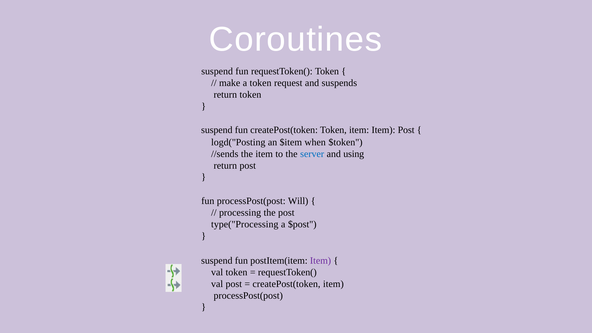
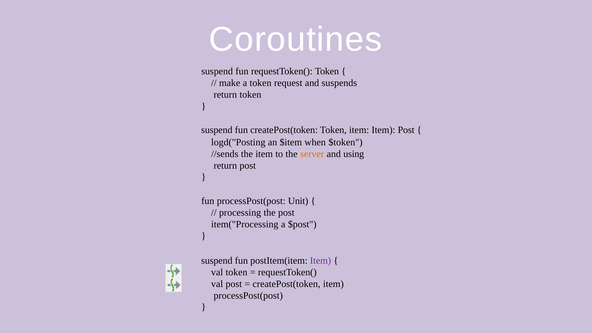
server colour: blue -> orange
Will: Will -> Unit
type("Processing: type("Processing -> item("Processing
